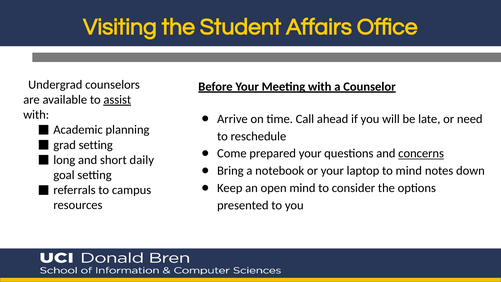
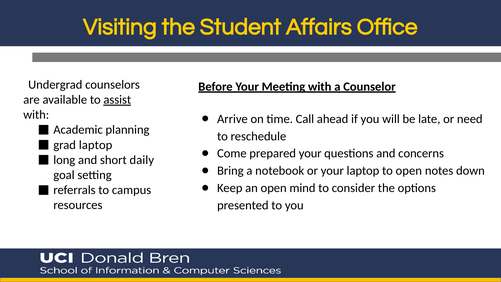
grad setting: setting -> laptop
concerns underline: present -> none
to mind: mind -> open
